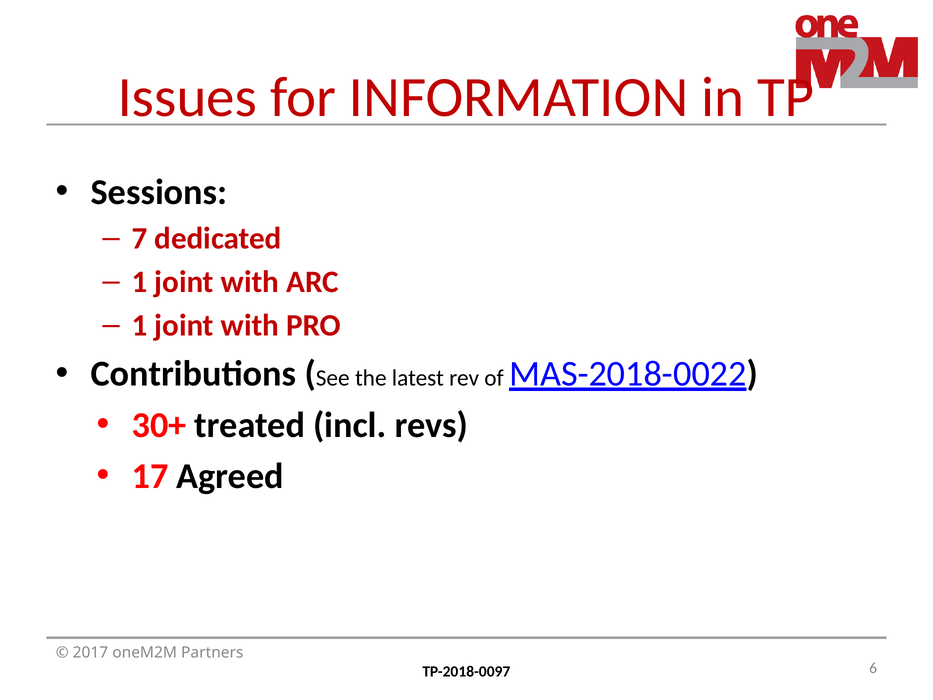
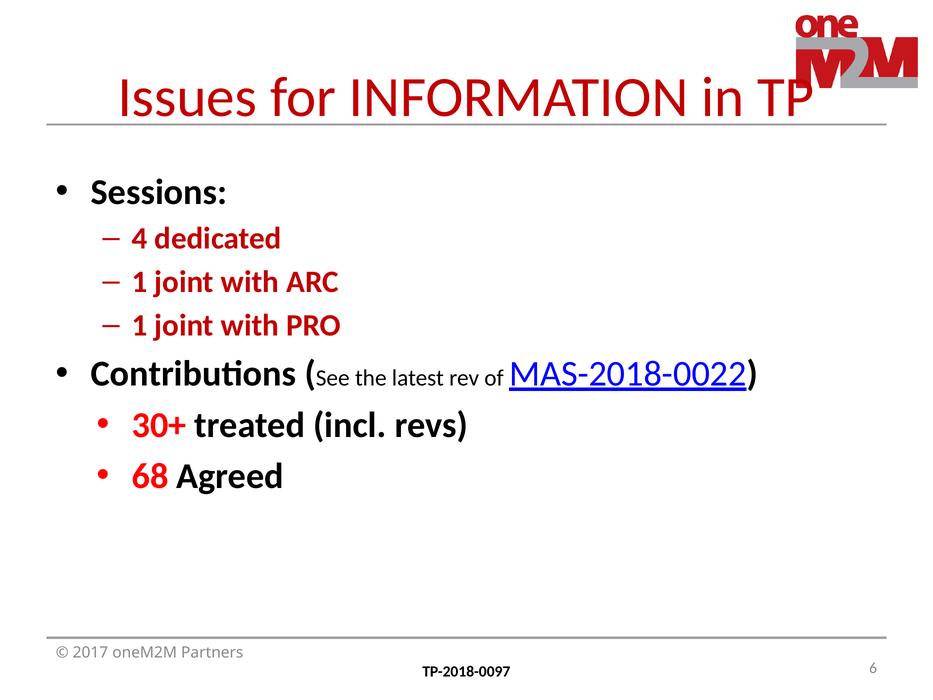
7: 7 -> 4
17: 17 -> 68
